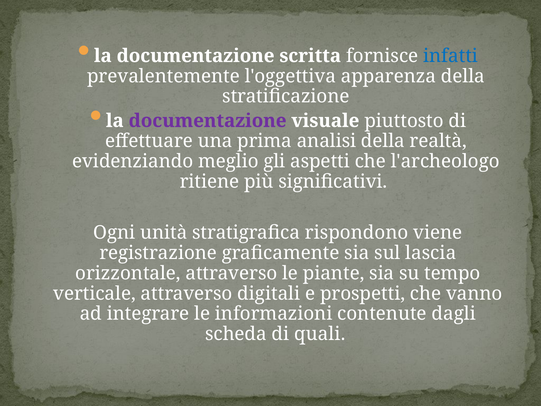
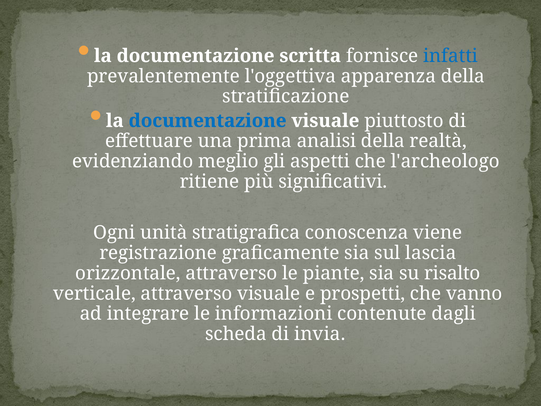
documentazione at (208, 121) colour: purple -> blue
rispondono: rispondono -> conoscenza
tempo: tempo -> risalto
attraverso digitali: digitali -> visuale
quali: quali -> invia
